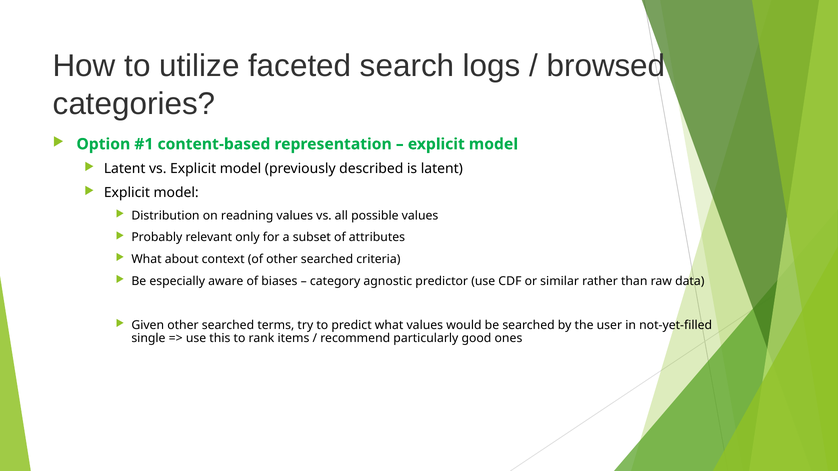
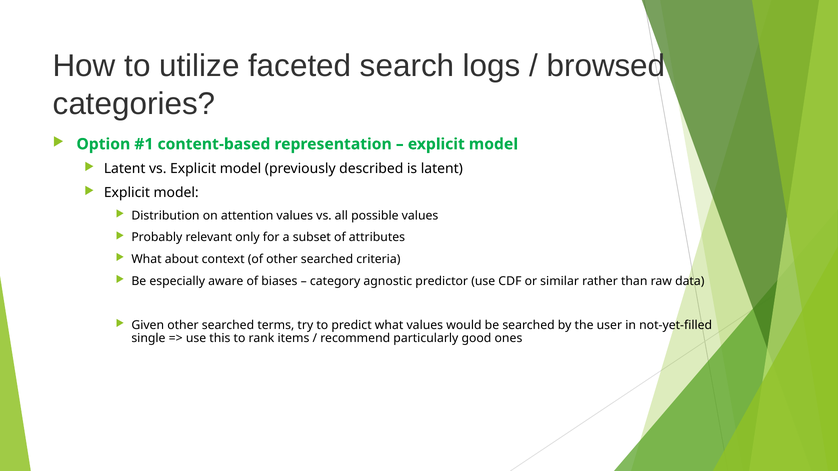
readning: readning -> attention
